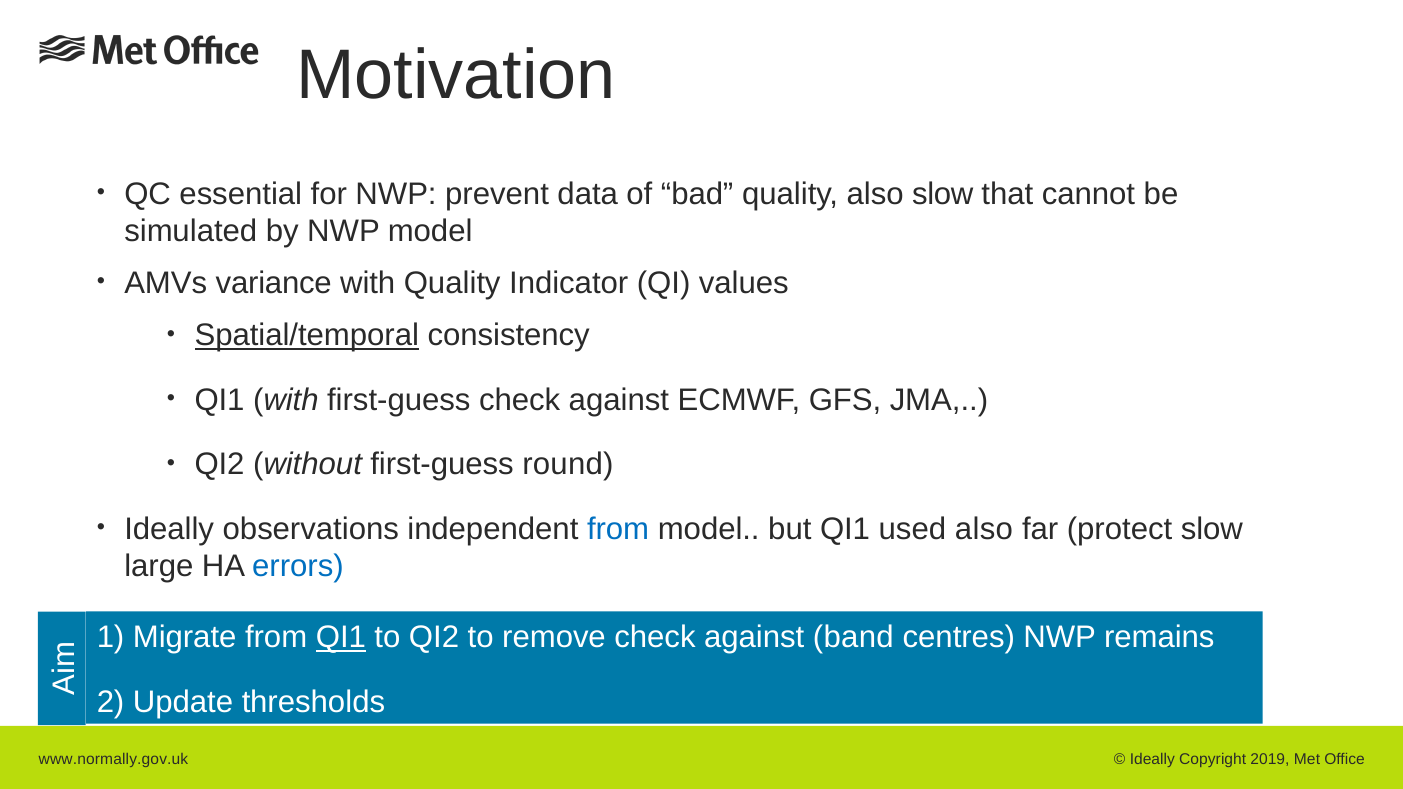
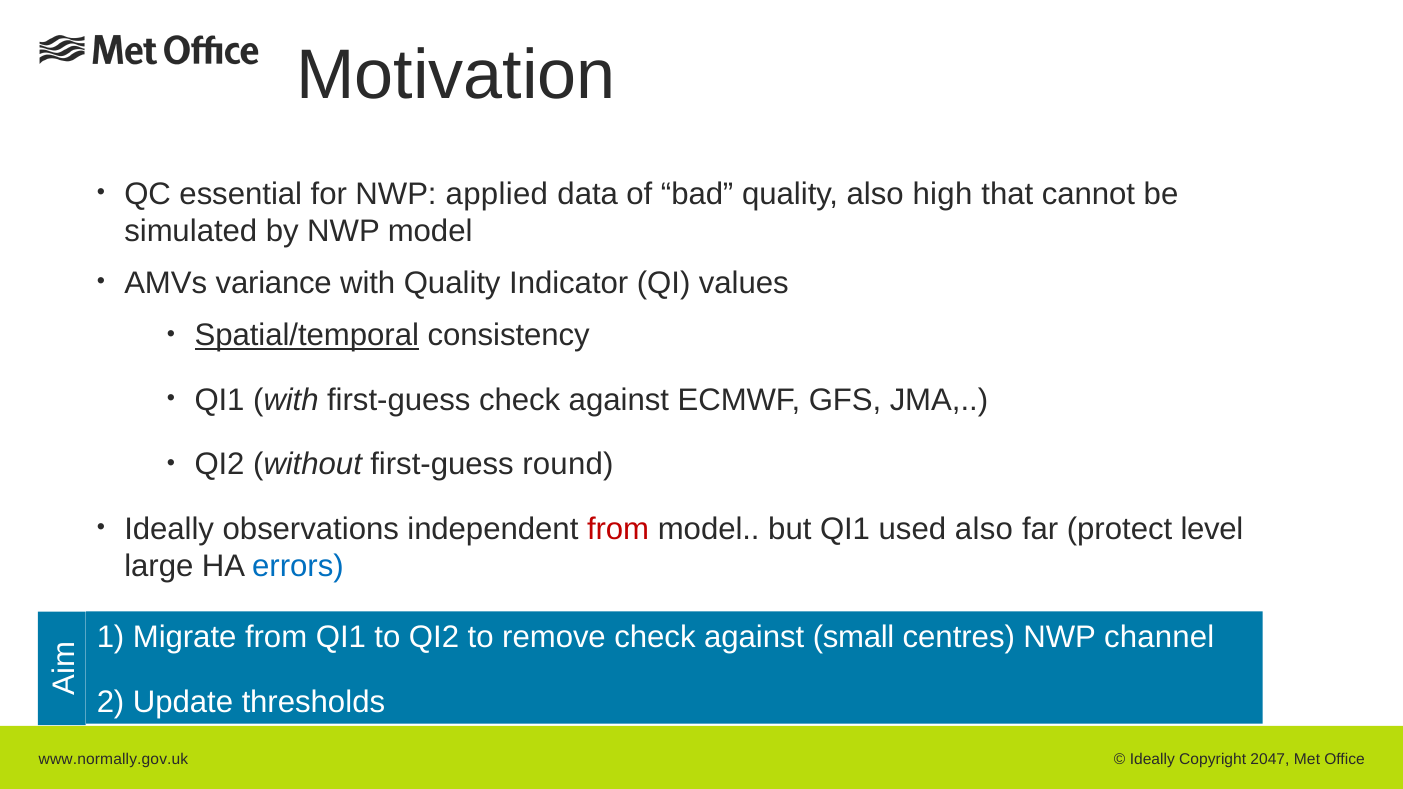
prevent: prevent -> applied
also slow: slow -> high
from at (618, 529) colour: blue -> red
protect slow: slow -> level
QI1 at (341, 638) underline: present -> none
band: band -> small
remains: remains -> channel
2019: 2019 -> 2047
